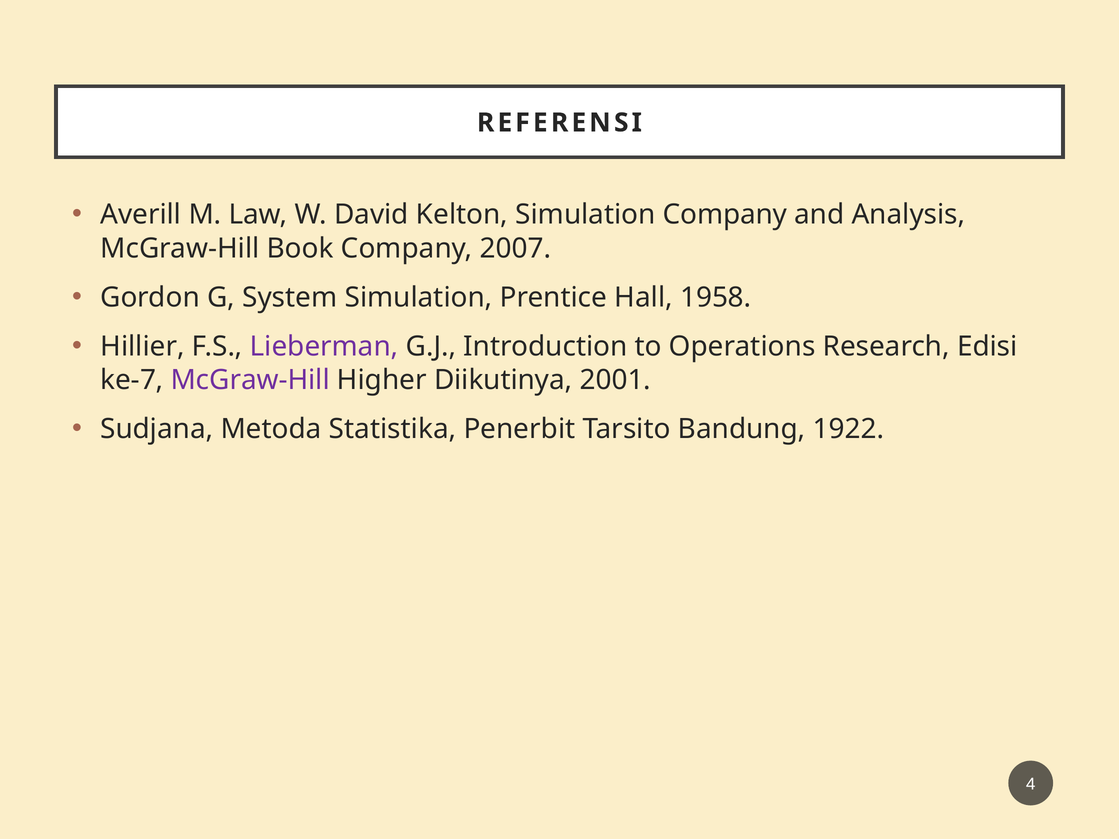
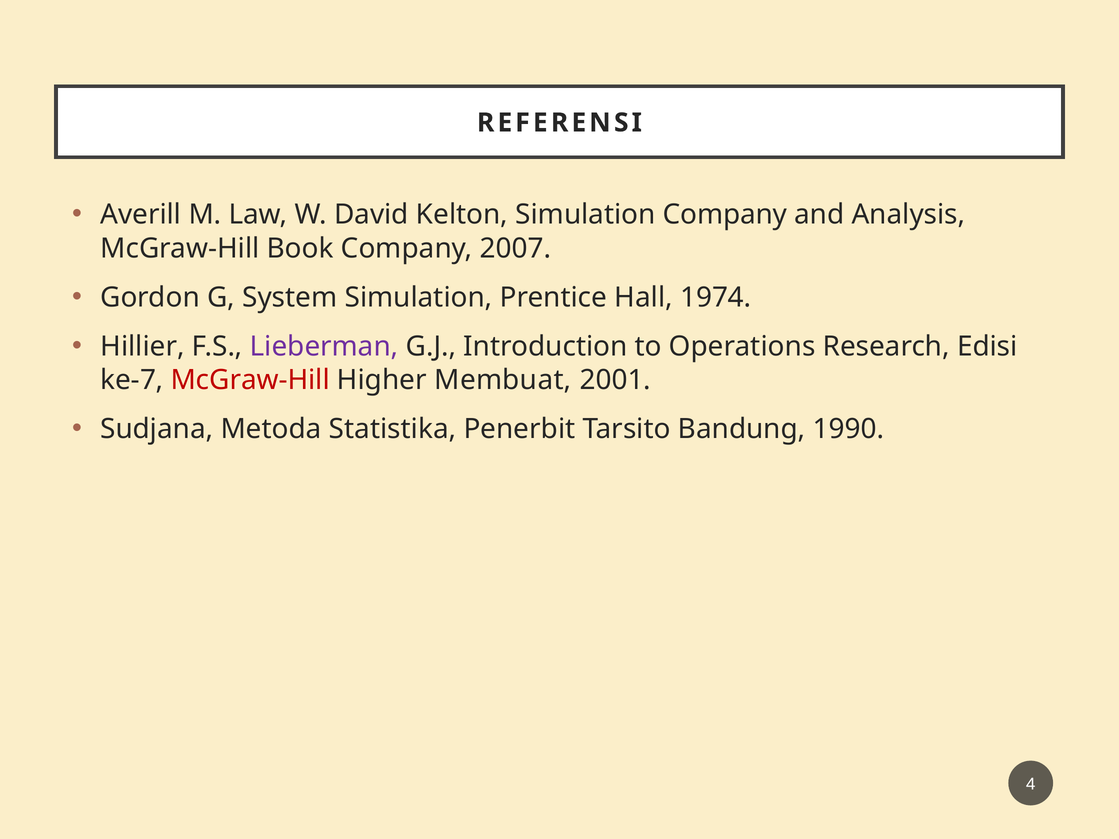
1958: 1958 -> 1974
McGraw-Hill at (250, 380) colour: purple -> red
Diikutinya: Diikutinya -> Membuat
1922: 1922 -> 1990
